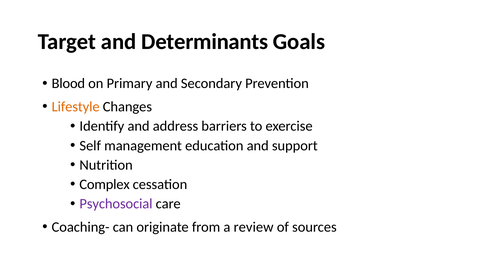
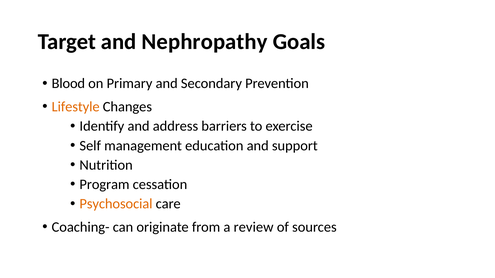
Determinants: Determinants -> Nephropathy
Complex: Complex -> Program
Psychosocial colour: purple -> orange
